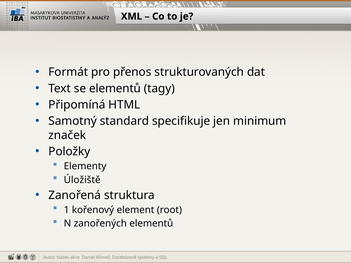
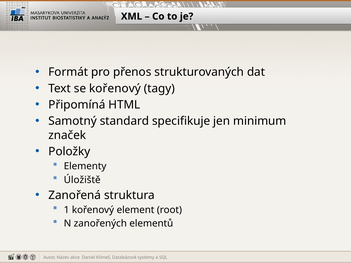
se elementů: elementů -> kořenový
